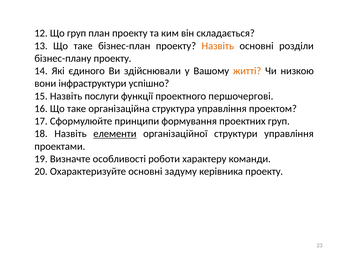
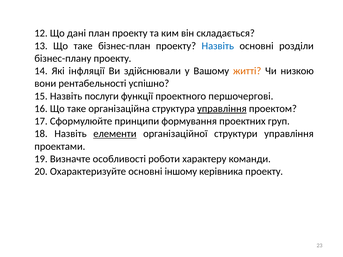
Що груп: груп -> дані
Назвіть at (218, 46) colour: orange -> blue
єдиного: єдиного -> інфляції
інфраструктури: інфраструктури -> рентабельності
управління at (222, 109) underline: none -> present
задуму: задуму -> іншому
